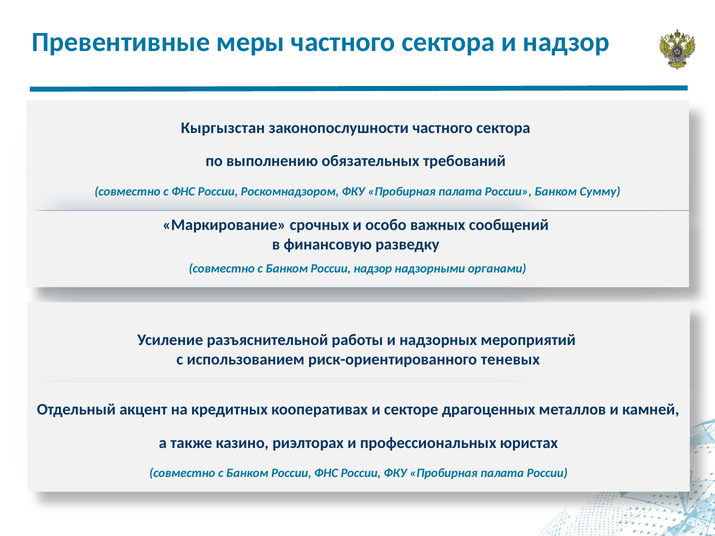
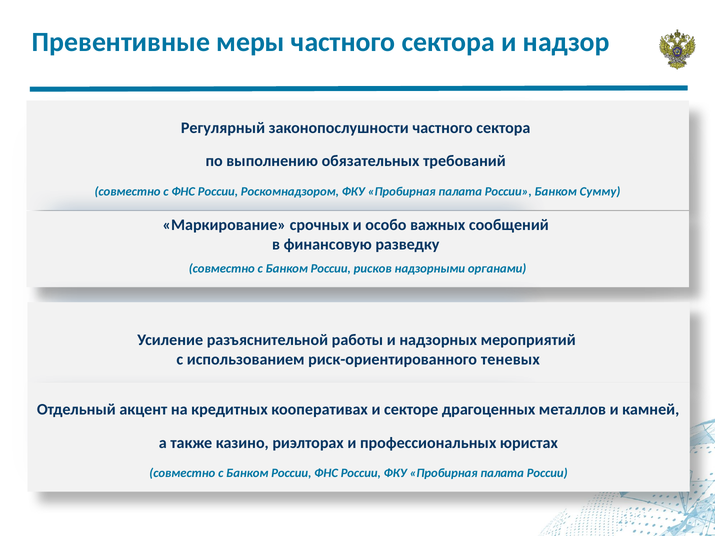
Кыргызстан: Кыргызстан -> Регулярный
России надзор: надзор -> рисков
